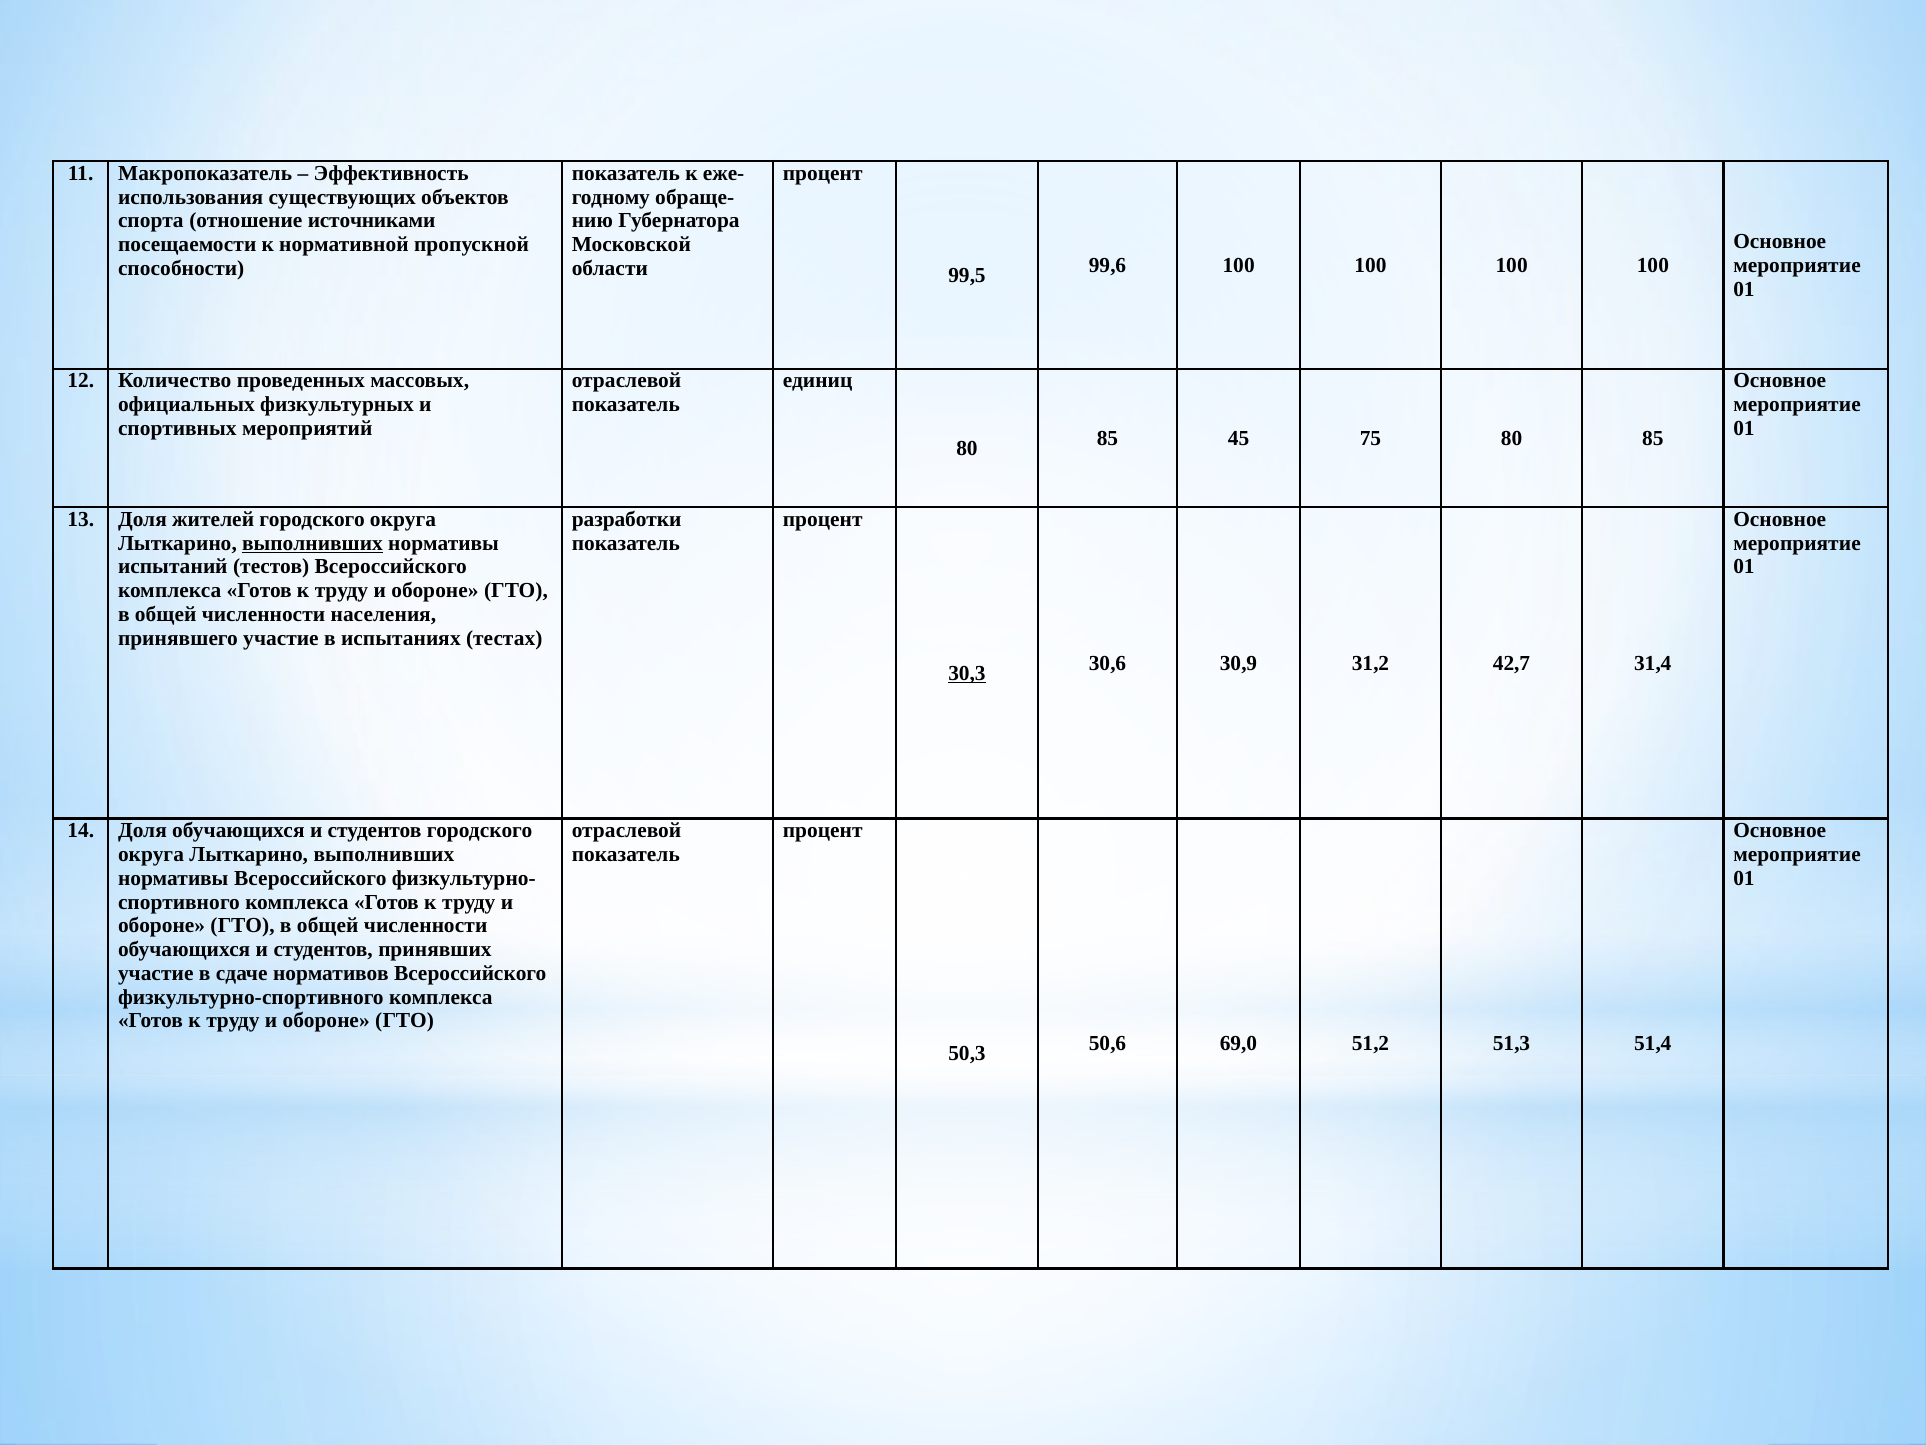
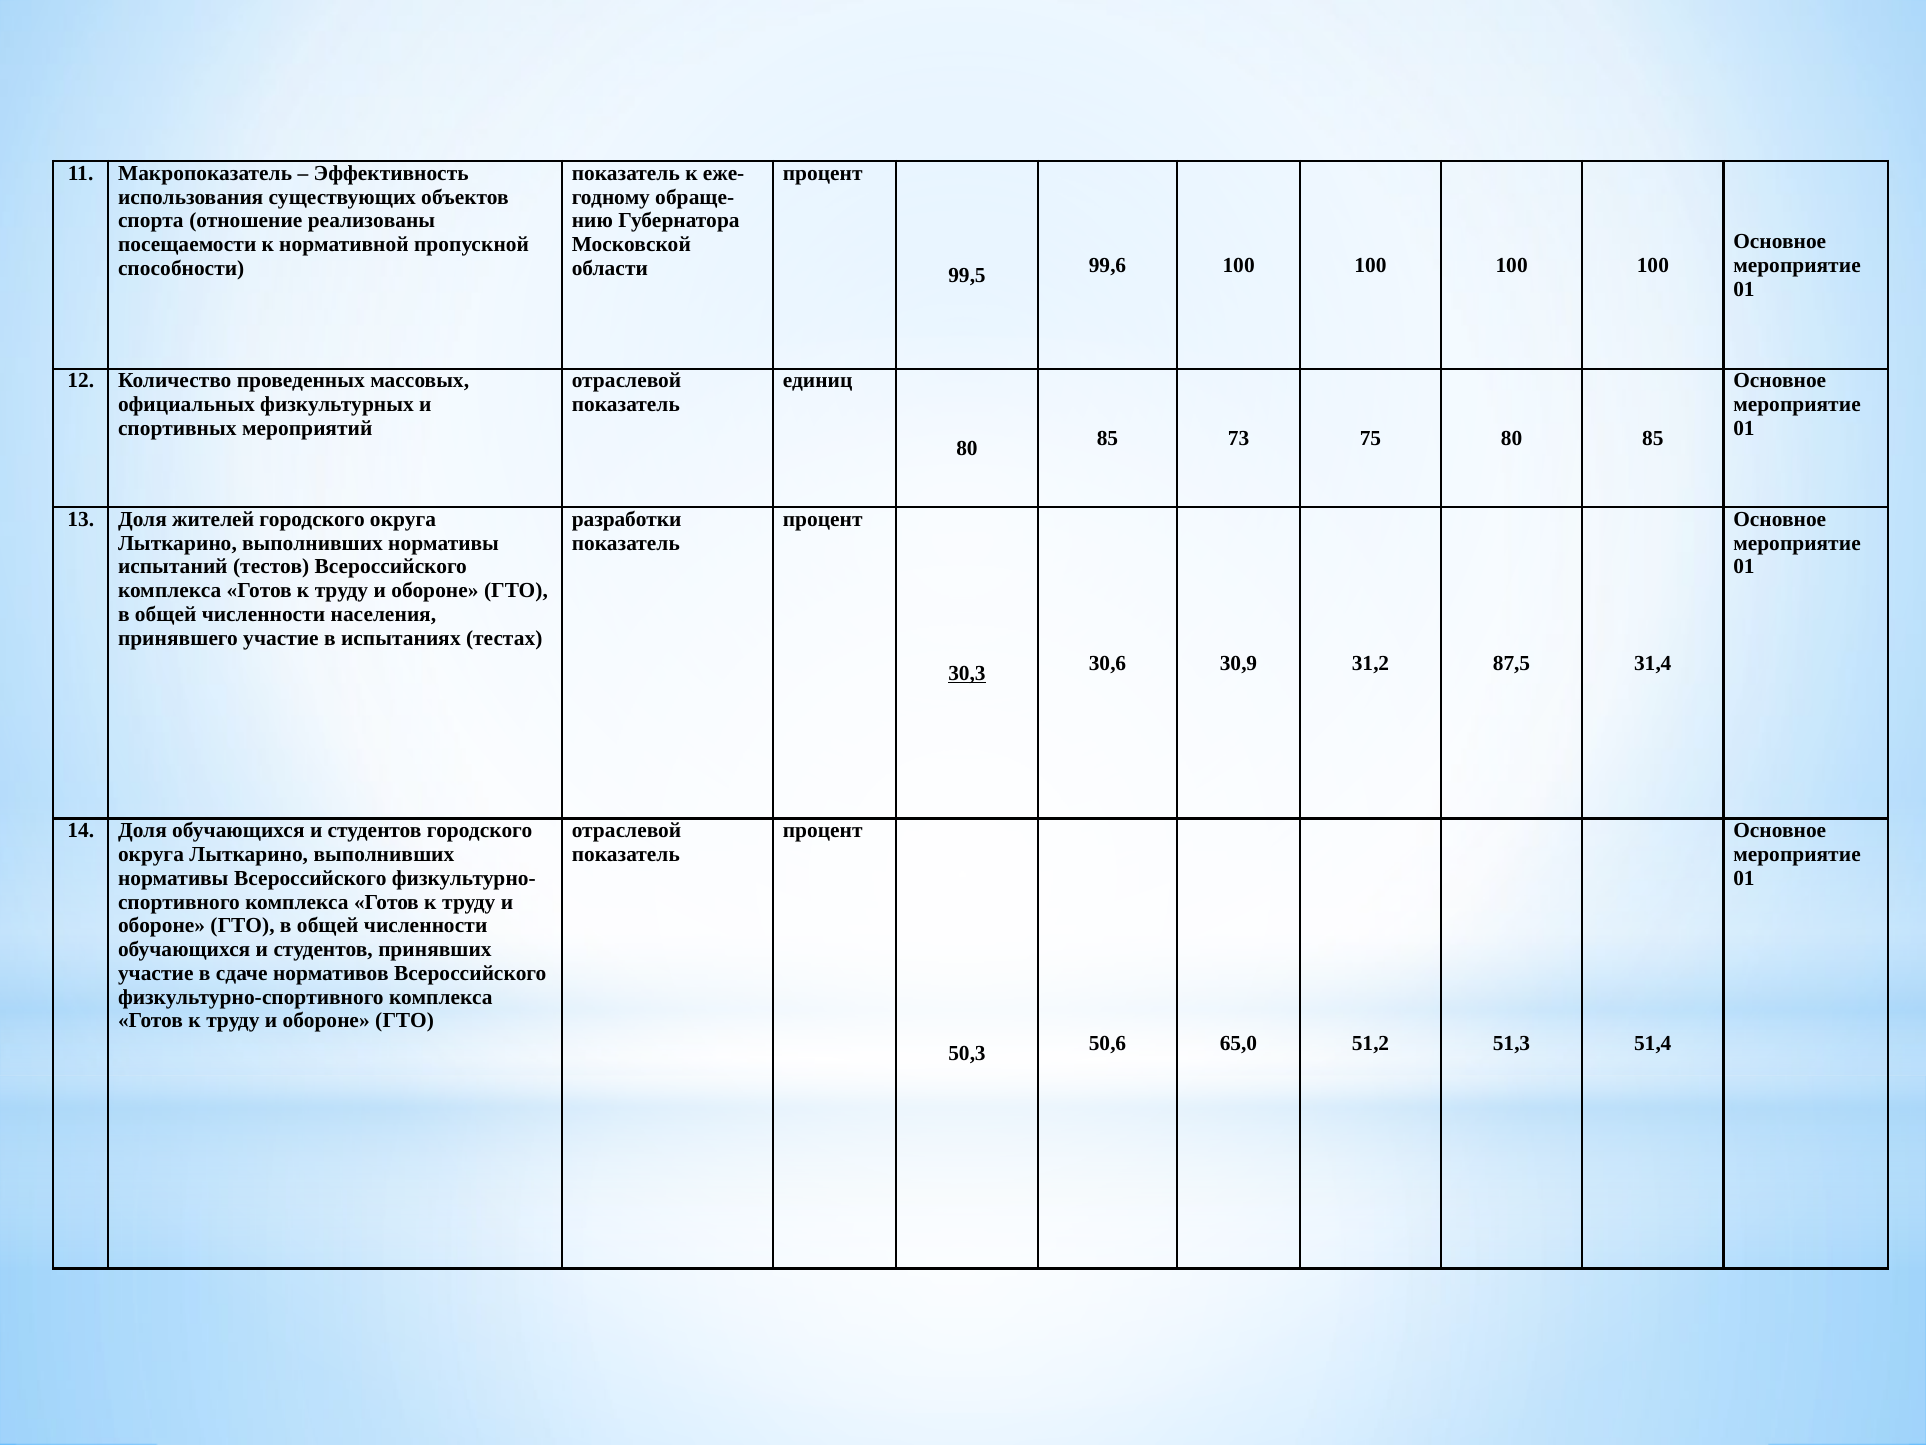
источниками: источниками -> реализованы
45: 45 -> 73
выполнивших at (312, 543) underline: present -> none
42,7: 42,7 -> 87,5
69,0: 69,0 -> 65,0
